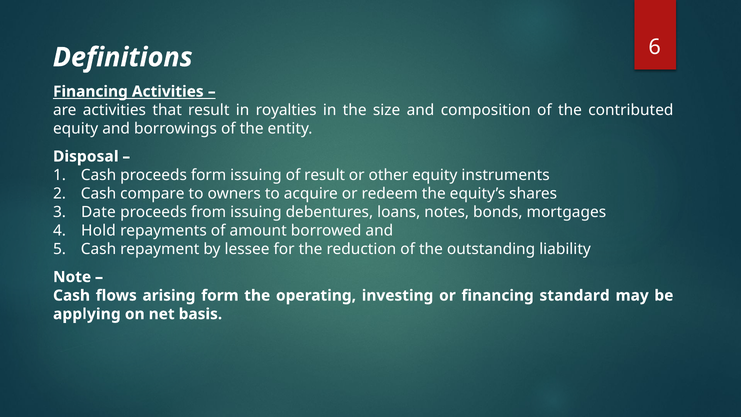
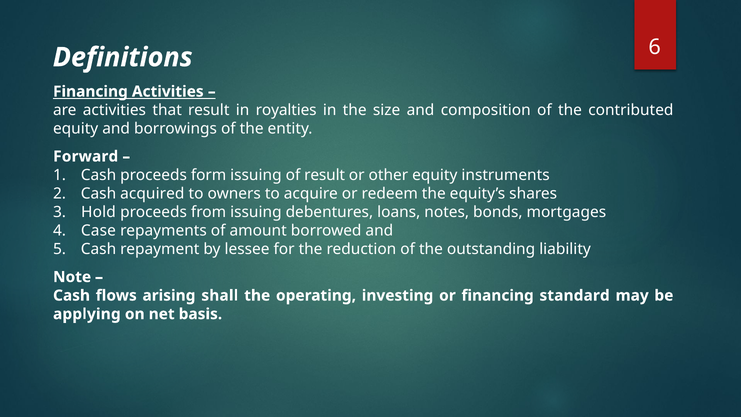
Disposal: Disposal -> Forward
compare: compare -> acquired
Date: Date -> Hold
Hold: Hold -> Case
arising form: form -> shall
